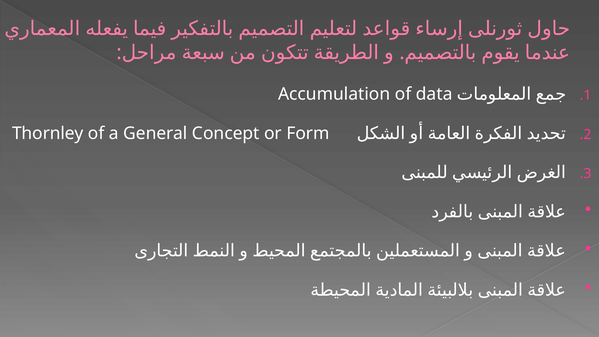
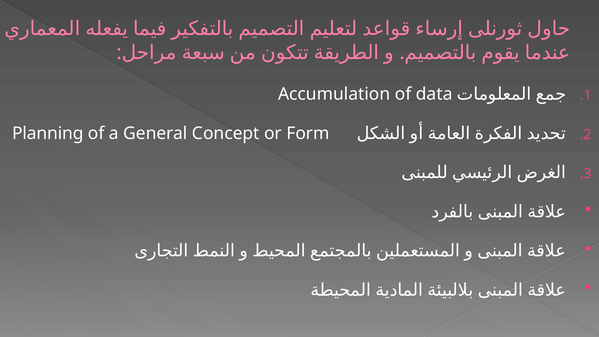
Thornley: Thornley -> Planning
